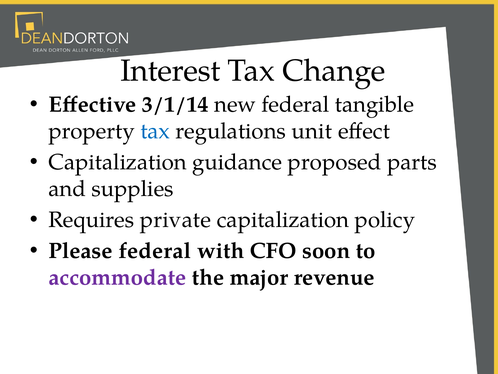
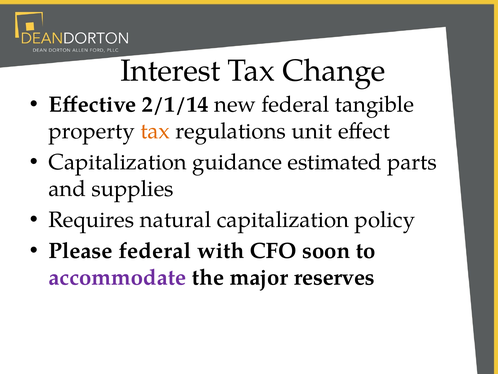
3/1/14: 3/1/14 -> 2/1/14
tax at (155, 131) colour: blue -> orange
proposed: proposed -> estimated
private: private -> natural
revenue: revenue -> reserves
